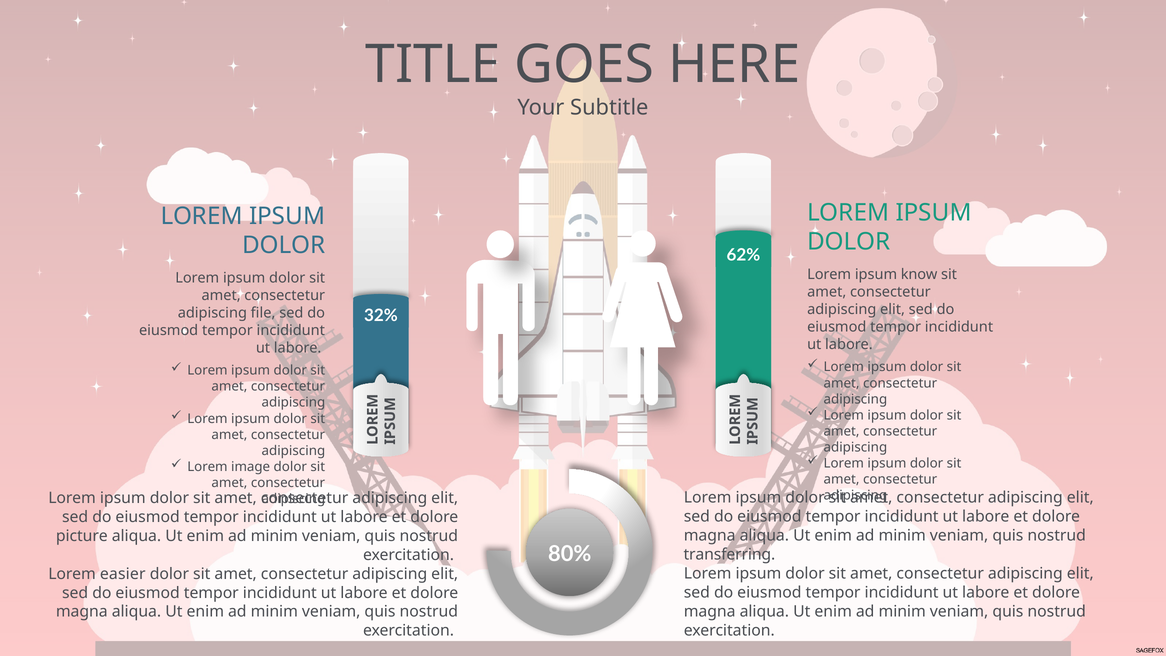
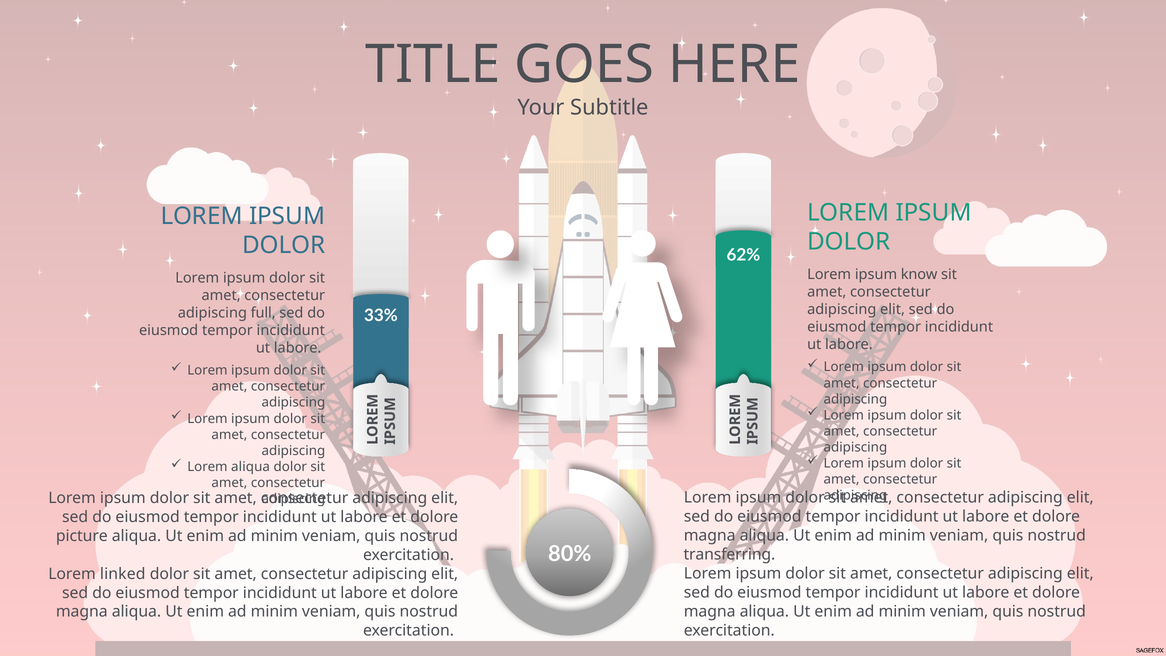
file: file -> full
32%: 32% -> 33%
Lorem image: image -> aliqua
easier: easier -> linked
